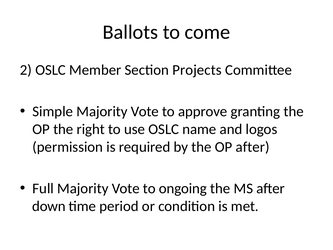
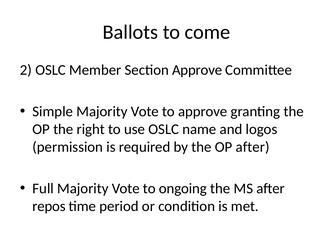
Section Projects: Projects -> Approve
down: down -> repos
